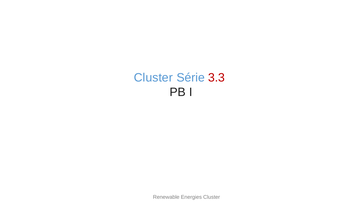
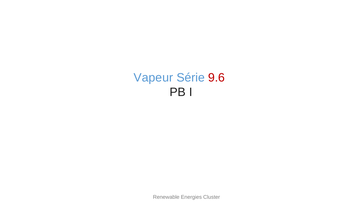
Cluster at (153, 77): Cluster -> Vapeur
3.3: 3.3 -> 9.6
